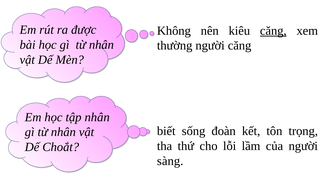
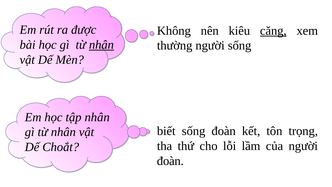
nhân at (101, 45) underline: none -> present
người căng: căng -> sống
sàng at (170, 161): sàng -> đoàn
